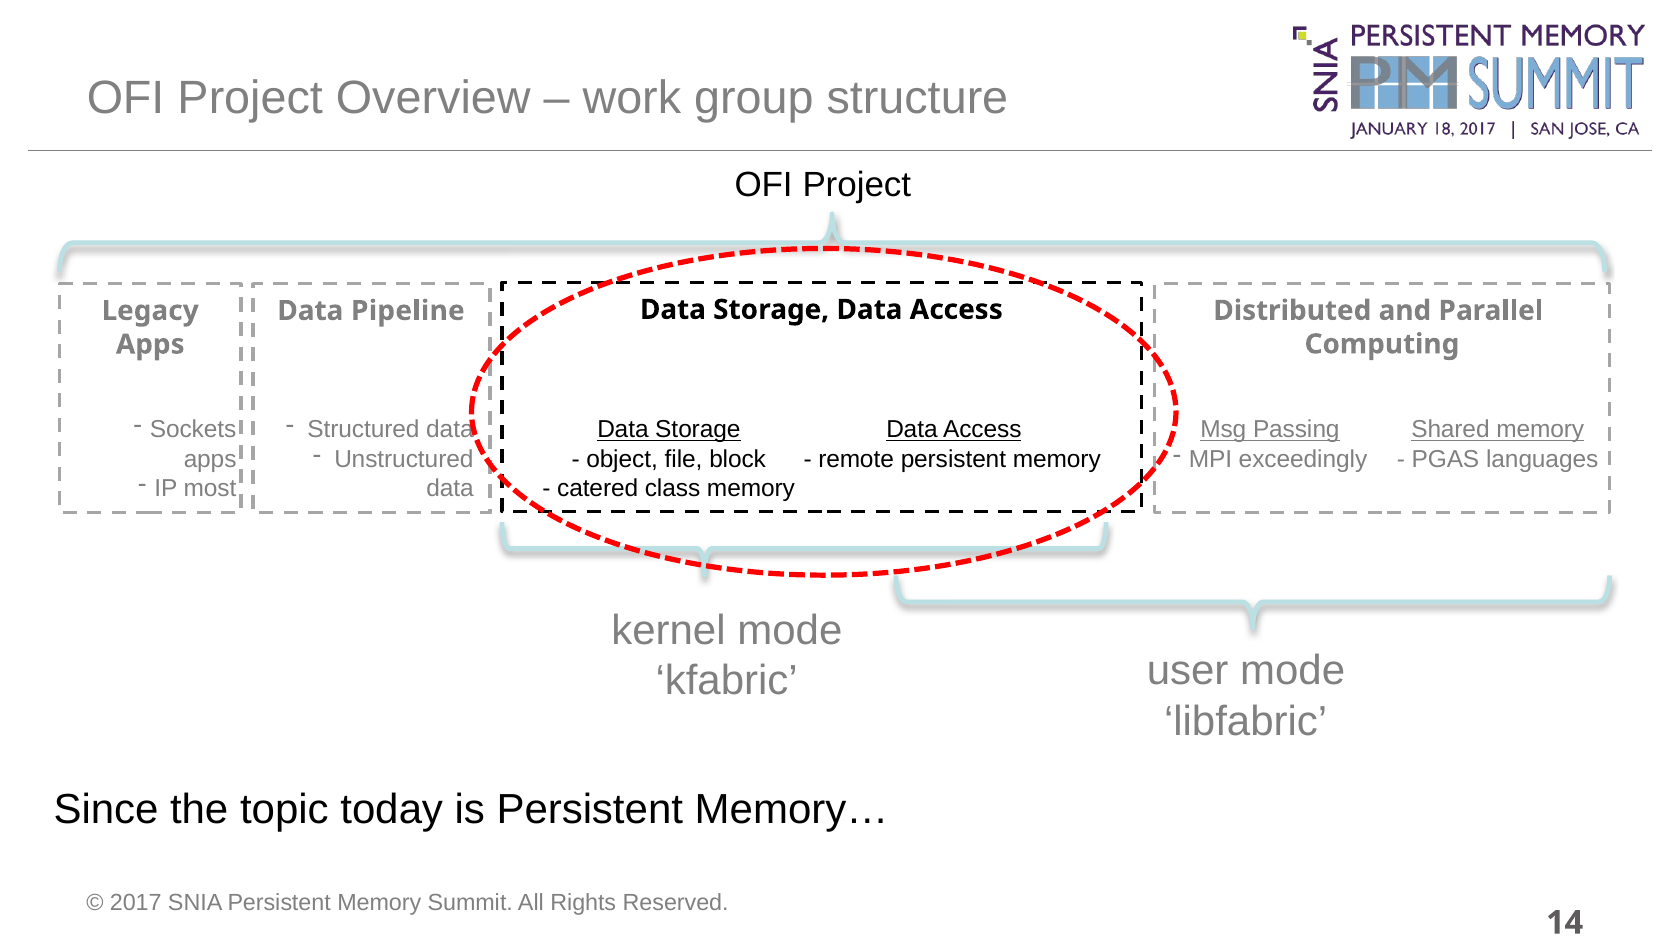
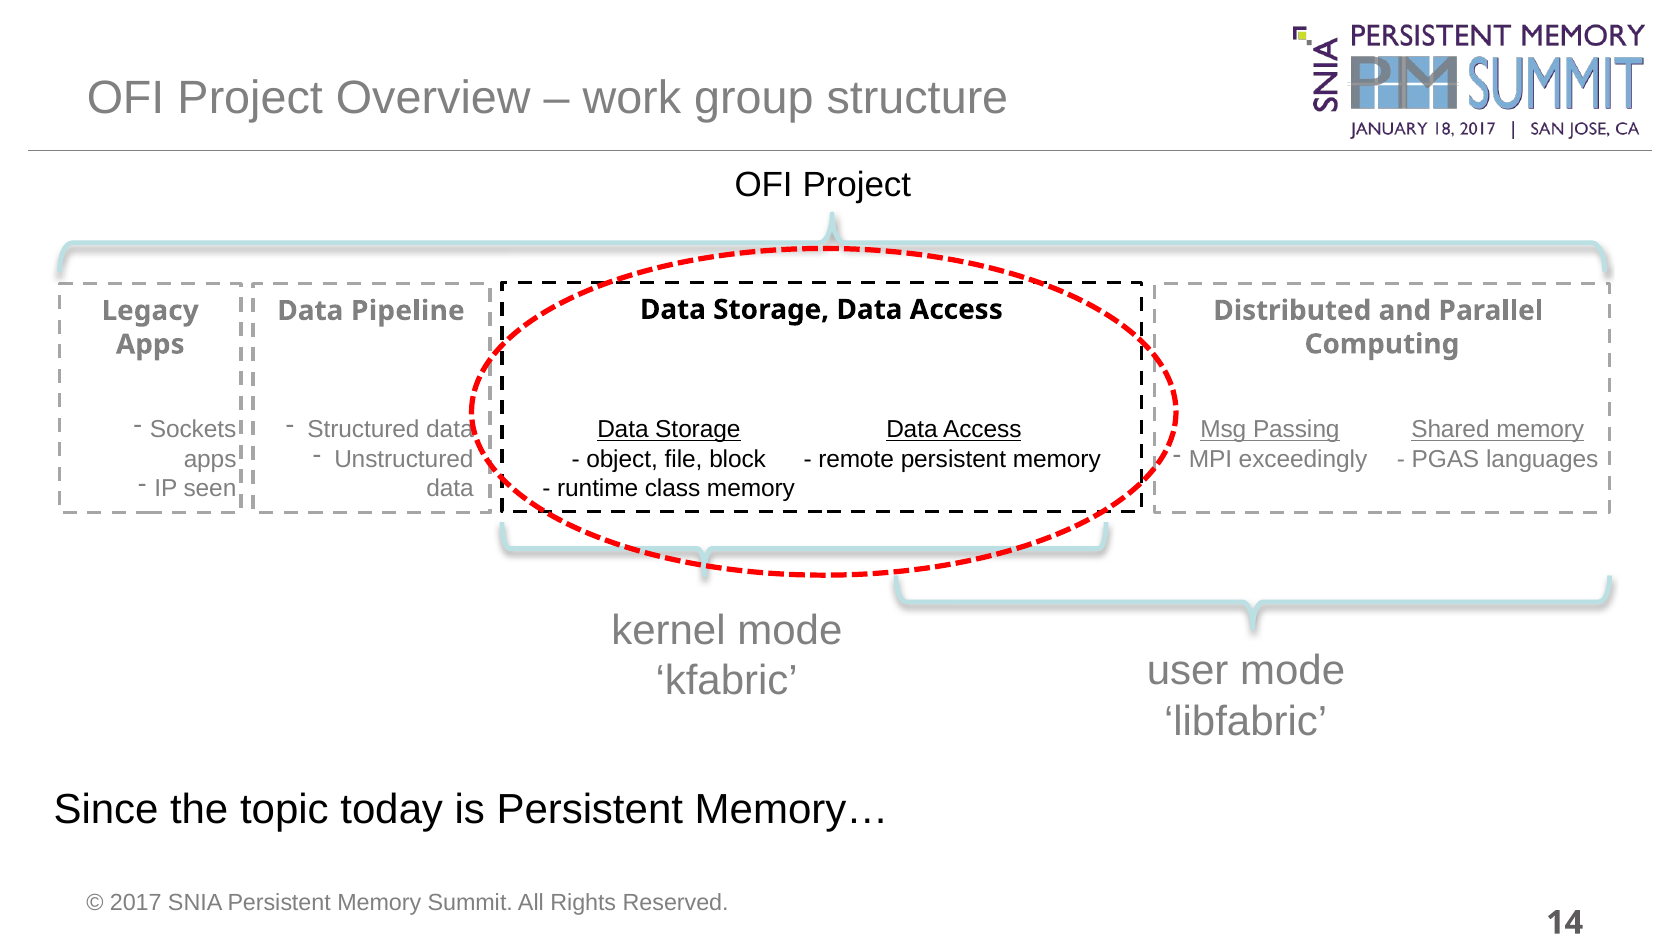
most: most -> seen
catered: catered -> runtime
